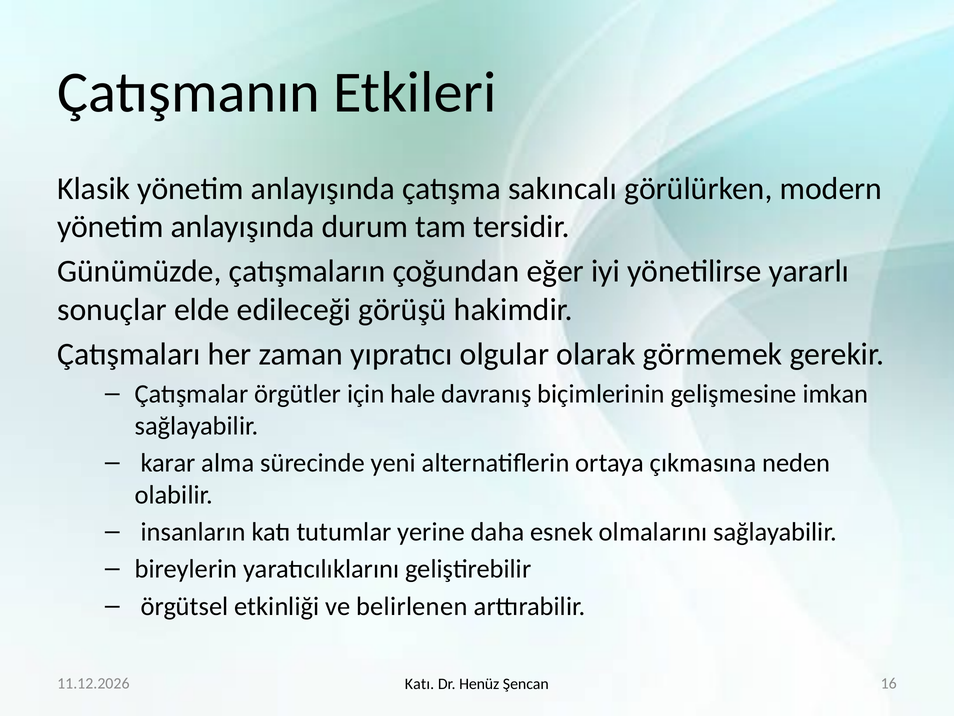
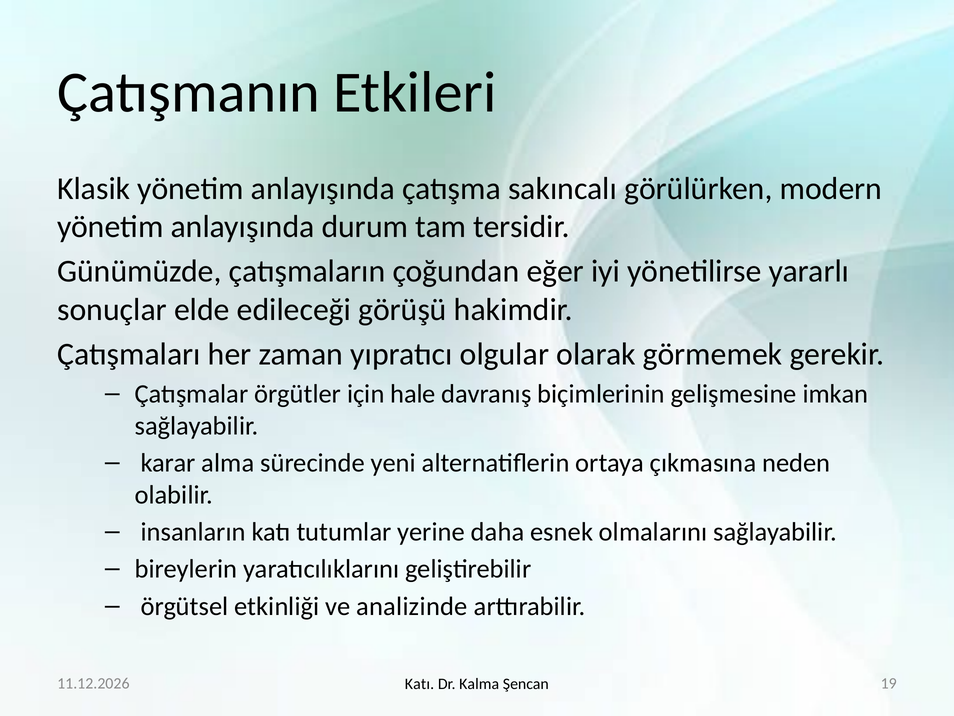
belirlenen: belirlenen -> analizinde
16: 16 -> 19
Henüz: Henüz -> Kalma
